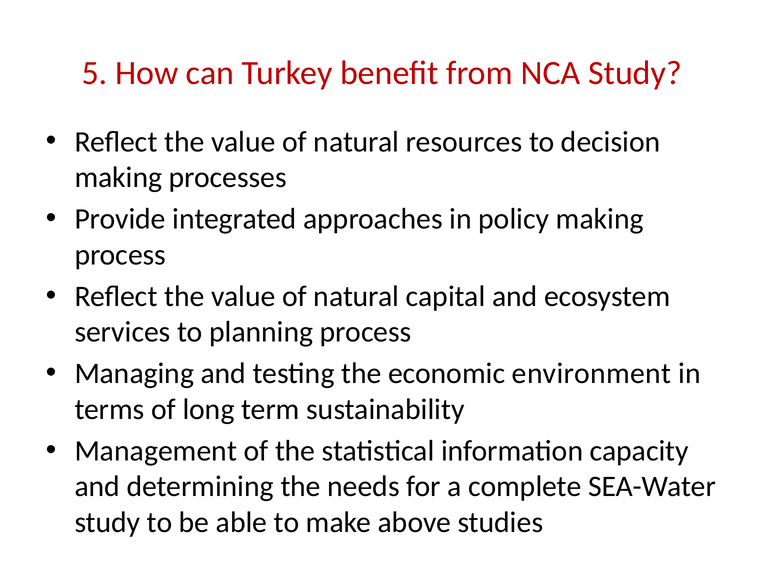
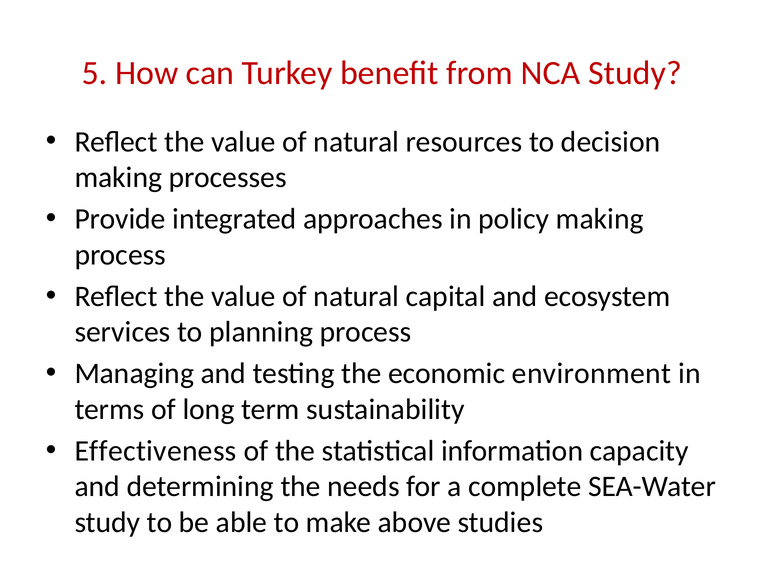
Management: Management -> Effectiveness
